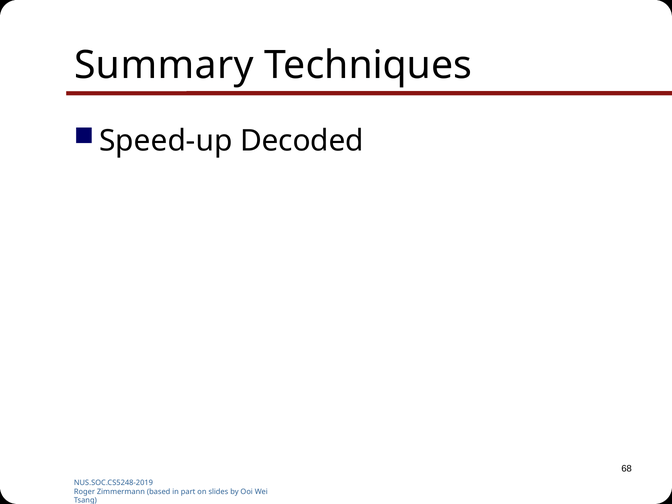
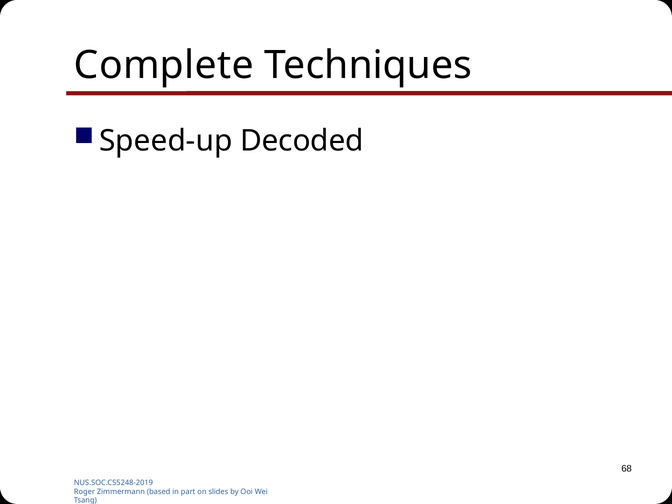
Summary: Summary -> Complete
